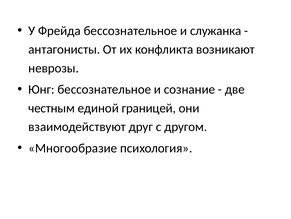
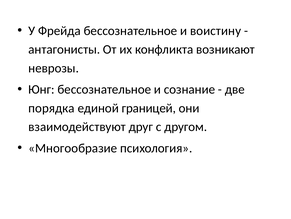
служанка: служанка -> воистину
честным: честным -> порядка
